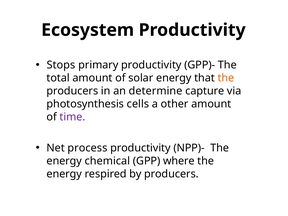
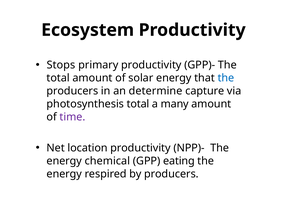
the at (226, 78) colour: orange -> blue
photosynthesis cells: cells -> total
other: other -> many
process: process -> location
where: where -> eating
